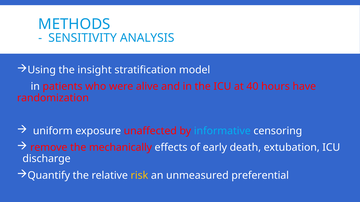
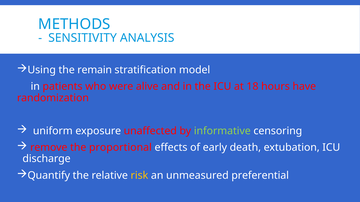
insight: insight -> remain
40: 40 -> 18
informative colour: light blue -> light green
mechanically: mechanically -> proportional
